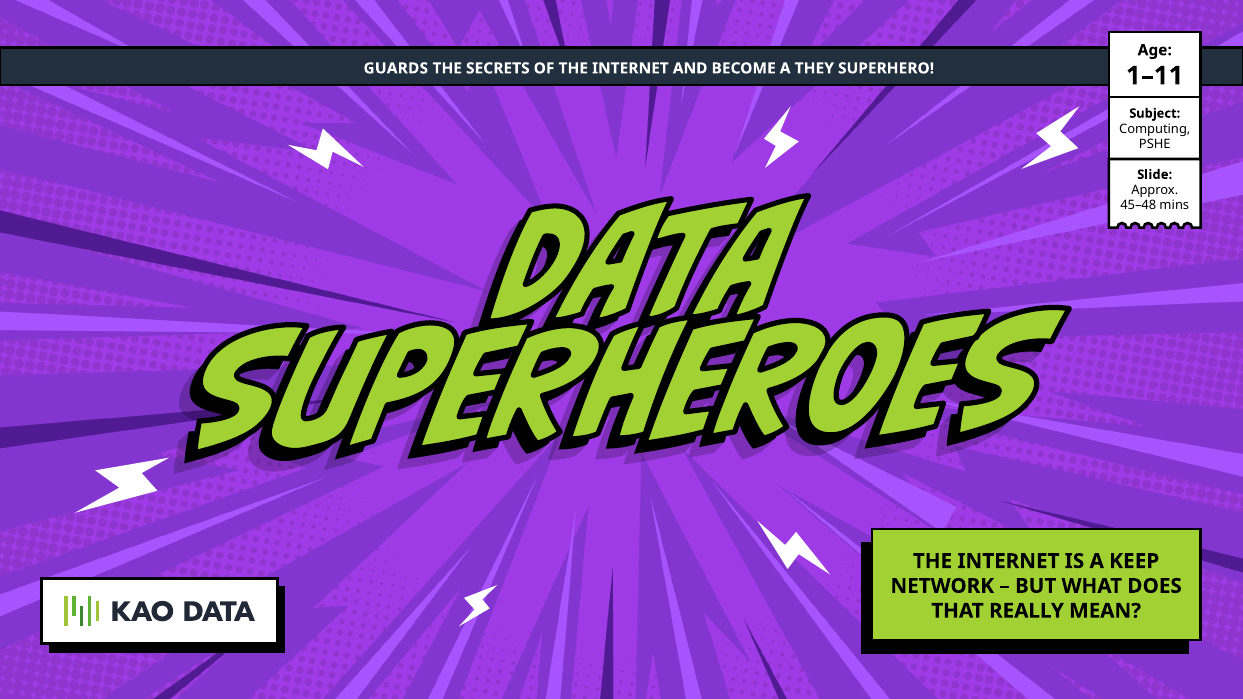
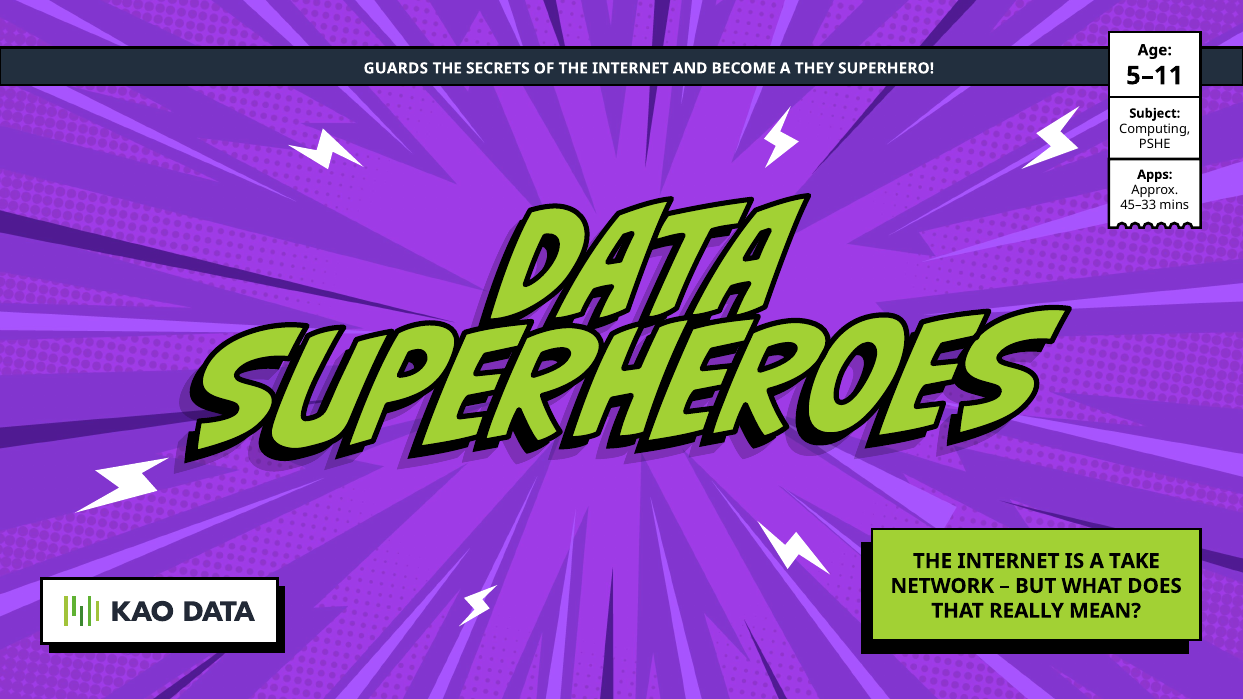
1–11: 1–11 -> 5–11
Slide: Slide -> Apps
45–48: 45–48 -> 45–33
KEEP: KEEP -> TAKE
